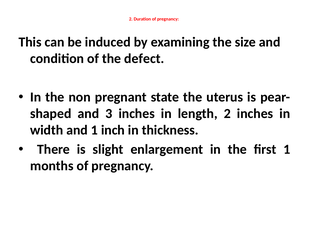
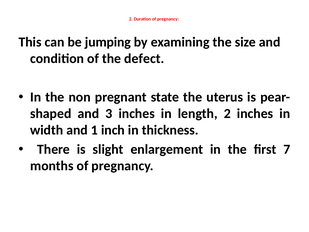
induced: induced -> jumping
first 1: 1 -> 7
